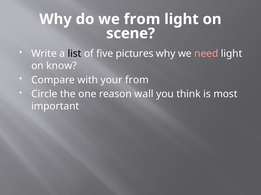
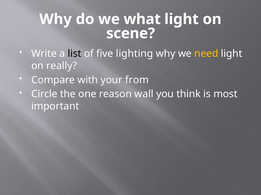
we from: from -> what
pictures: pictures -> lighting
need colour: pink -> yellow
know: know -> really
